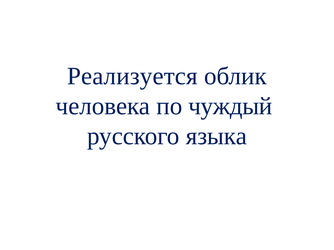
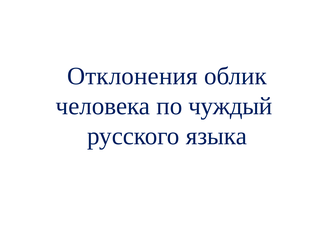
Реализуется: Реализуется -> Отклонения
